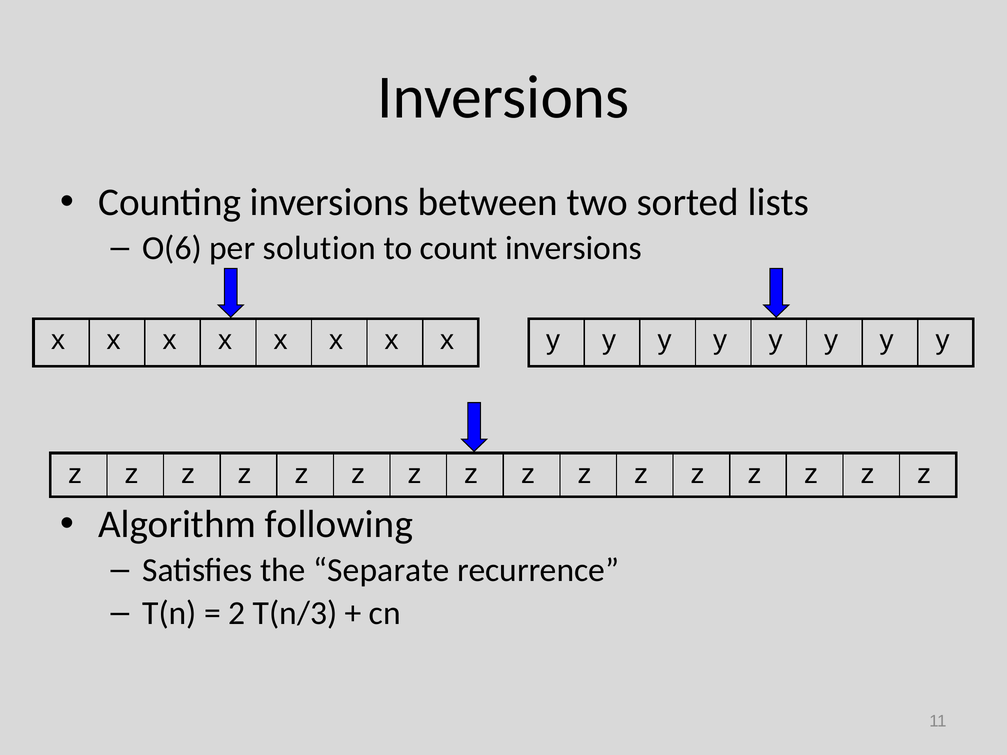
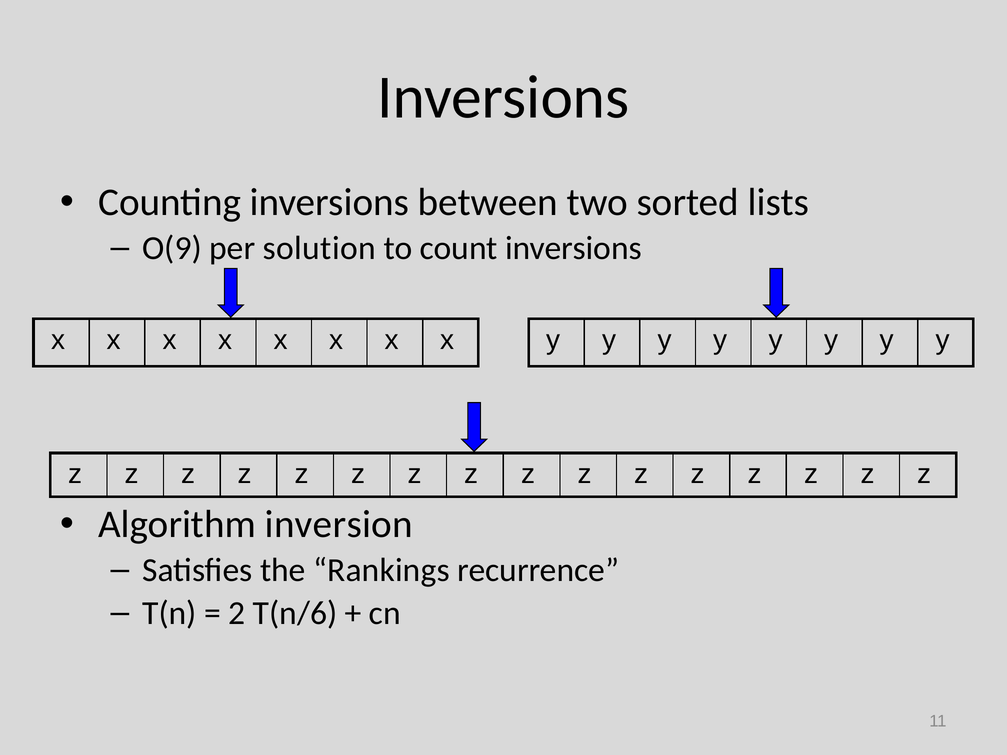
O(6: O(6 -> O(9
following: following -> inversion
Separate: Separate -> Rankings
T(n/3: T(n/3 -> T(n/6
